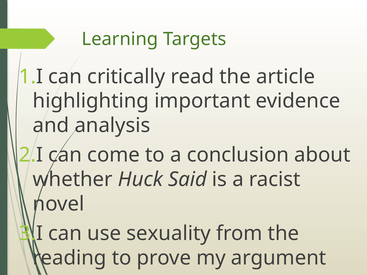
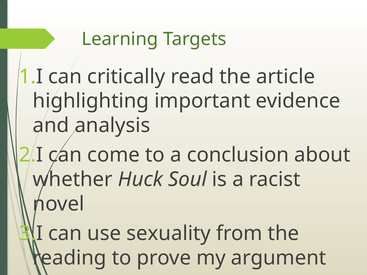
Said: Said -> Soul
